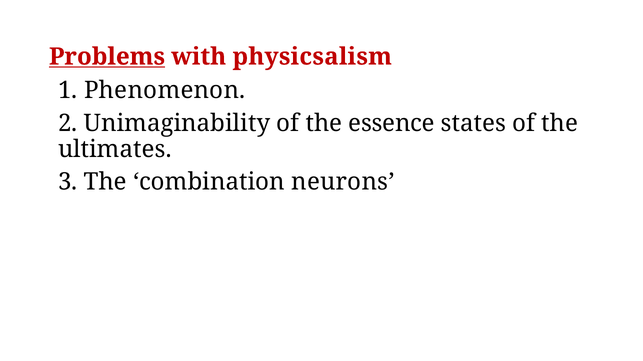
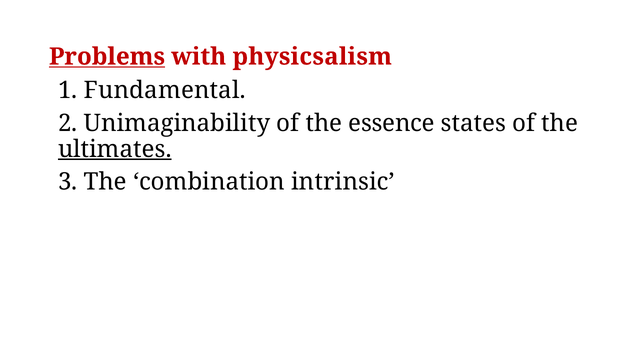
Phenomenon: Phenomenon -> Fundamental
ultimates underline: none -> present
neurons: neurons -> intrinsic
